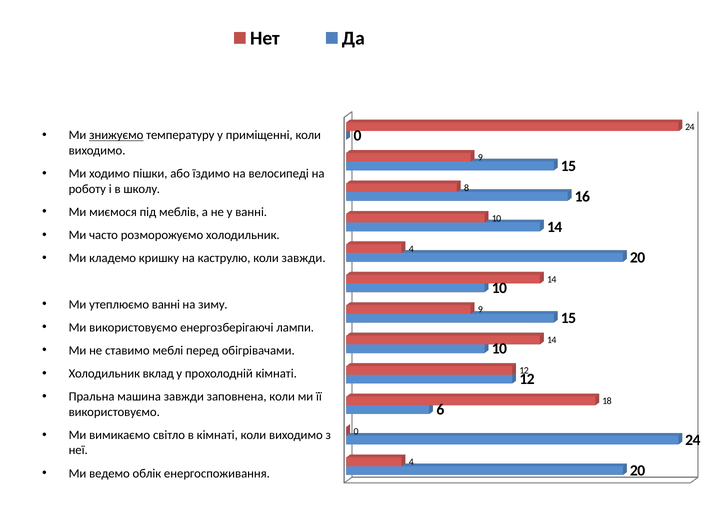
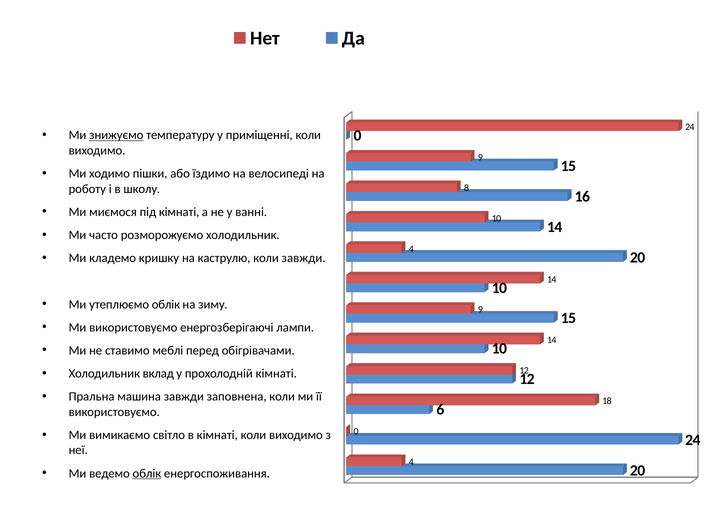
під меблів: меблів -> кімнаті
утеплюємо ванні: ванні -> облік
облік at (147, 473) underline: none -> present
